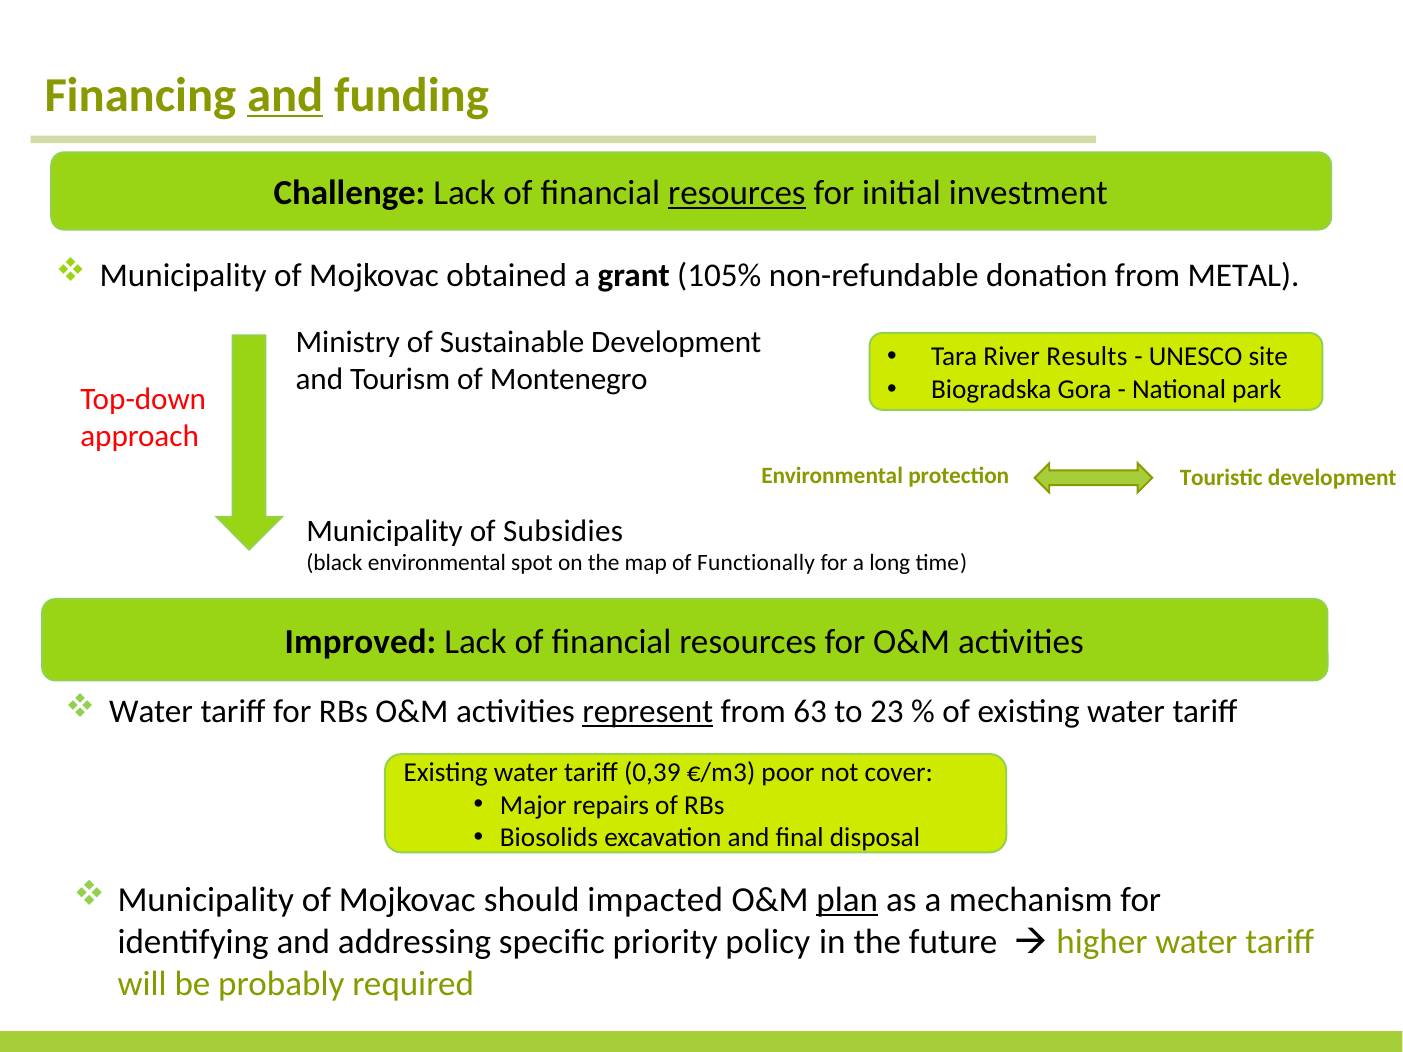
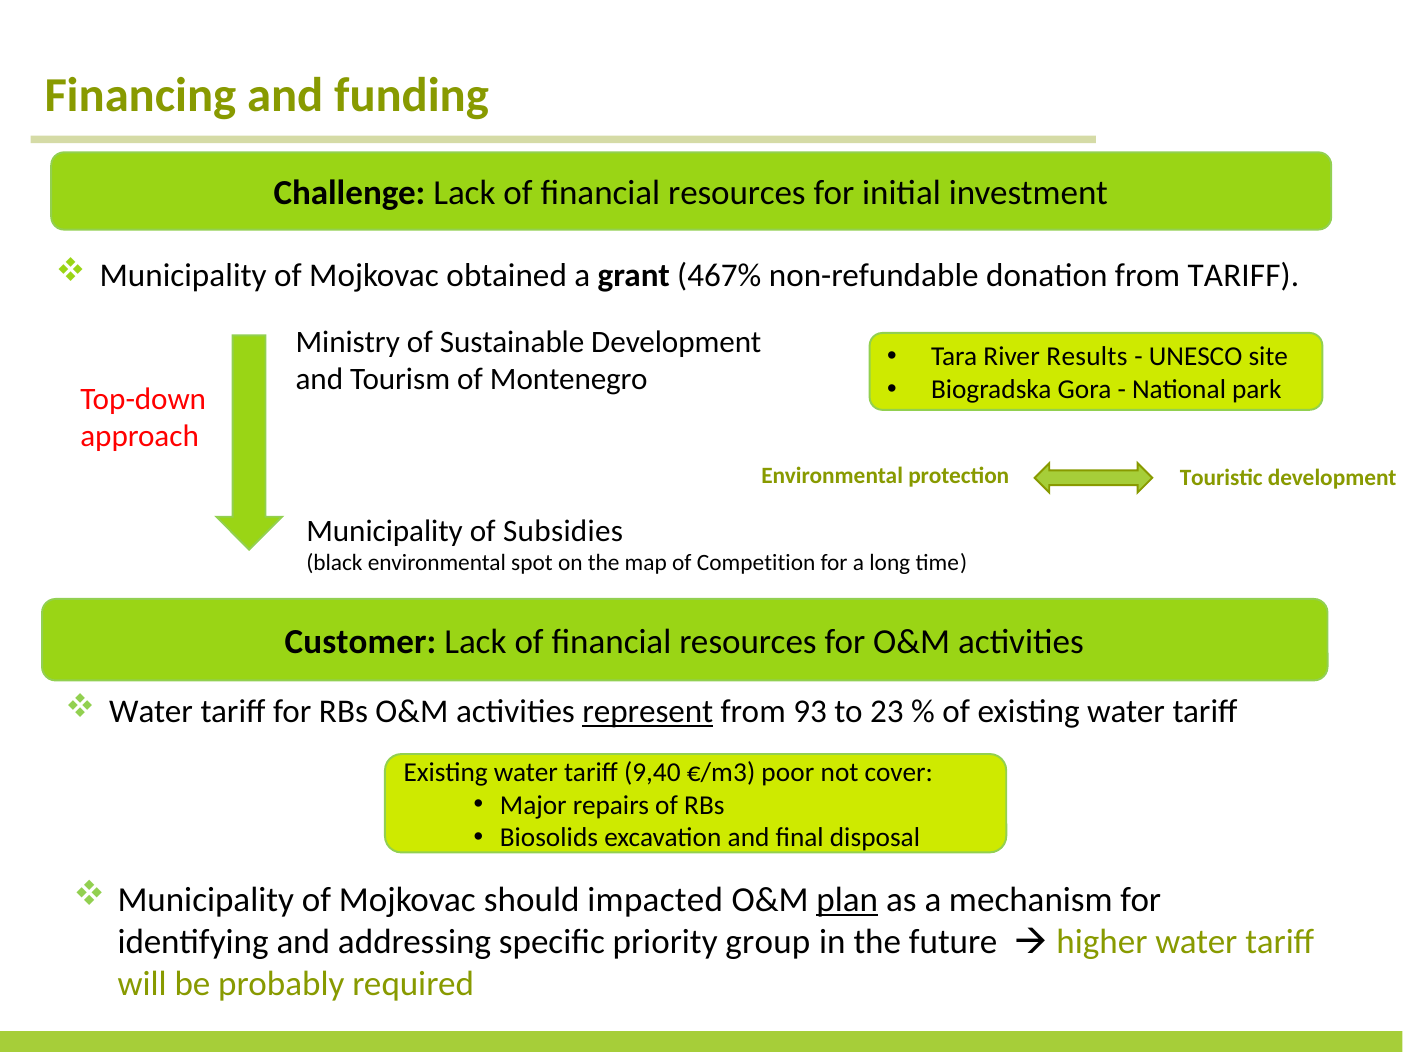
and at (285, 95) underline: present -> none
resources at (737, 193) underline: present -> none
105%: 105% -> 467%
from METAL: METAL -> TARIFF
Functionally: Functionally -> Competition
Improved: Improved -> Customer
63: 63 -> 93
0,39: 0,39 -> 9,40
policy: policy -> group
